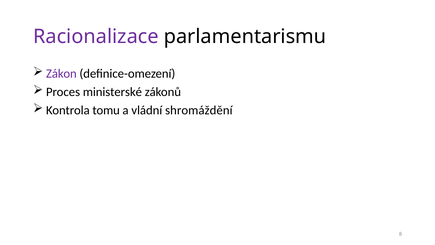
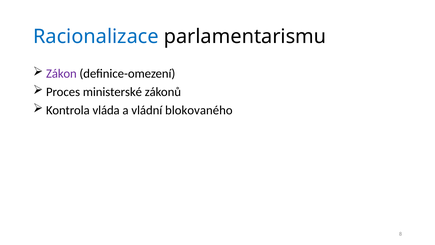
Racionalizace colour: purple -> blue
tomu: tomu -> vláda
shromáždění: shromáždění -> blokovaného
